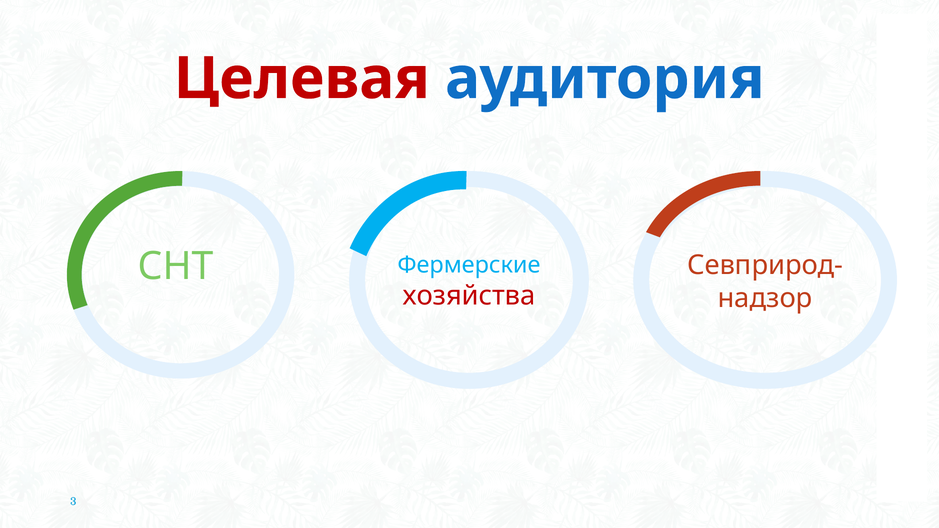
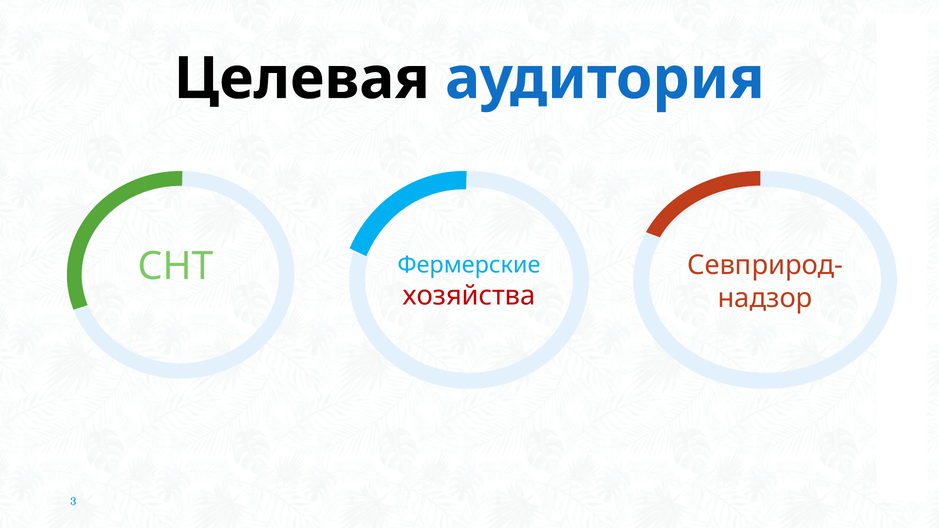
Целевая colour: red -> black
